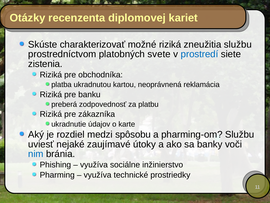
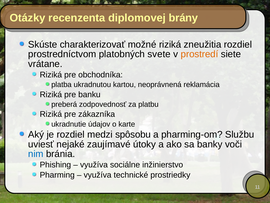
kariet: kariet -> brány
zneužitia službu: službu -> rozdiel
prostredí colour: blue -> orange
zistenia: zistenia -> vrátane
